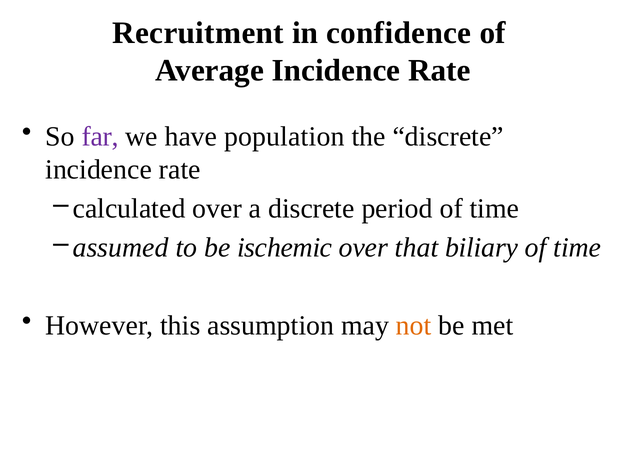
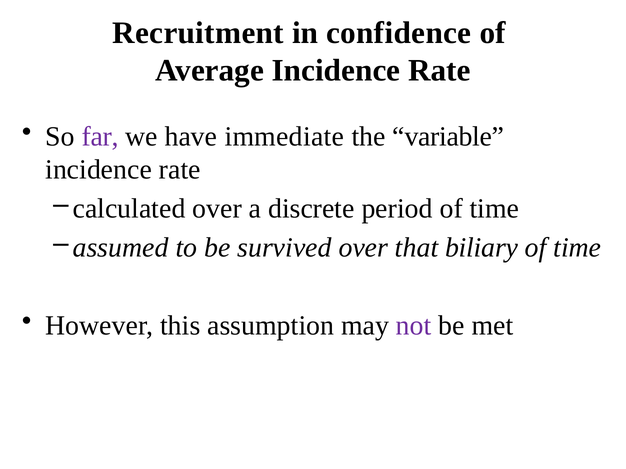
population: population -> immediate
the discrete: discrete -> variable
ischemic: ischemic -> survived
not colour: orange -> purple
